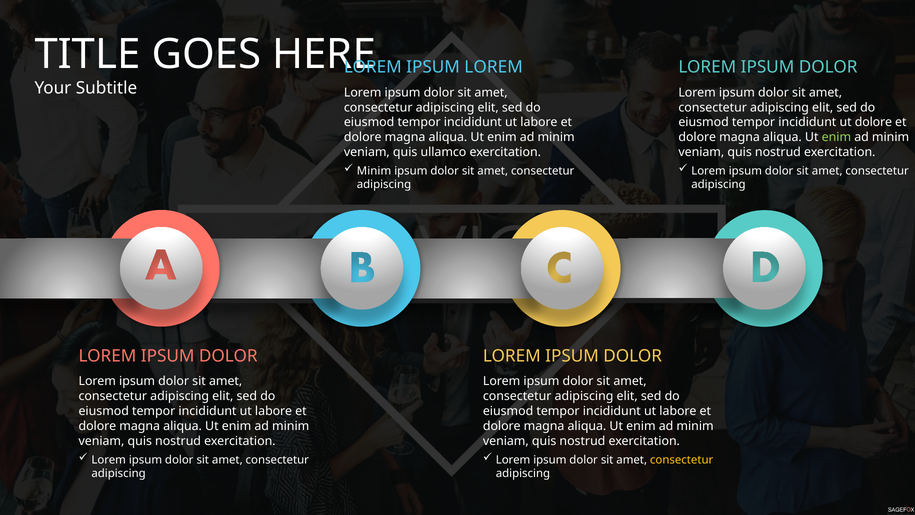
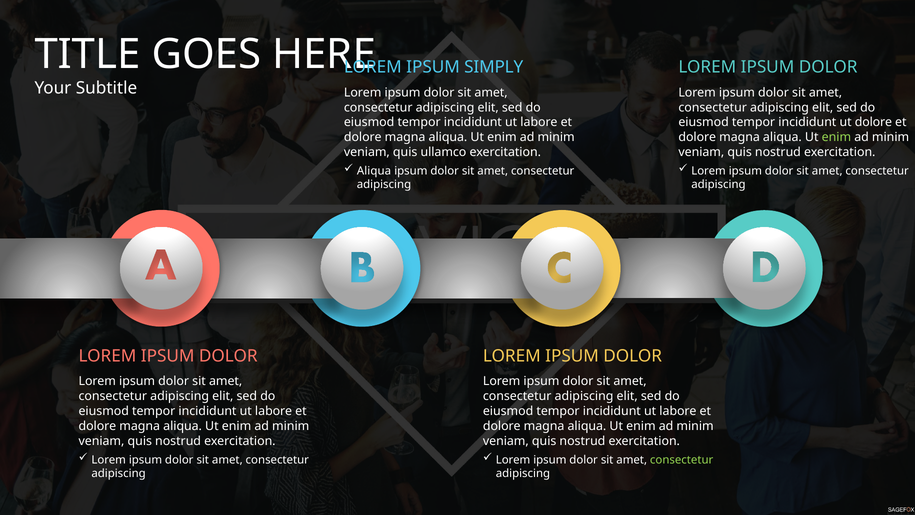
IPSUM LOREM: LOREM -> SIMPLY
Minim at (374, 171): Minim -> Aliqua
consectetur at (682, 459) colour: yellow -> light green
